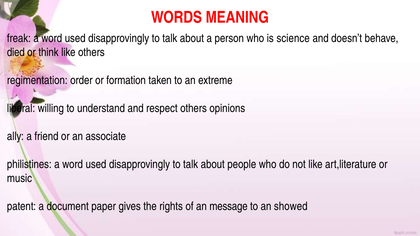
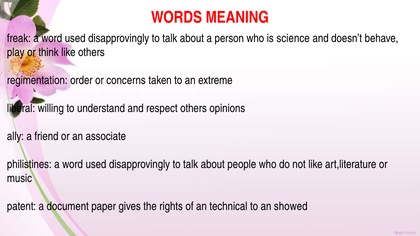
died: died -> play
formation: formation -> concerns
message: message -> technical
